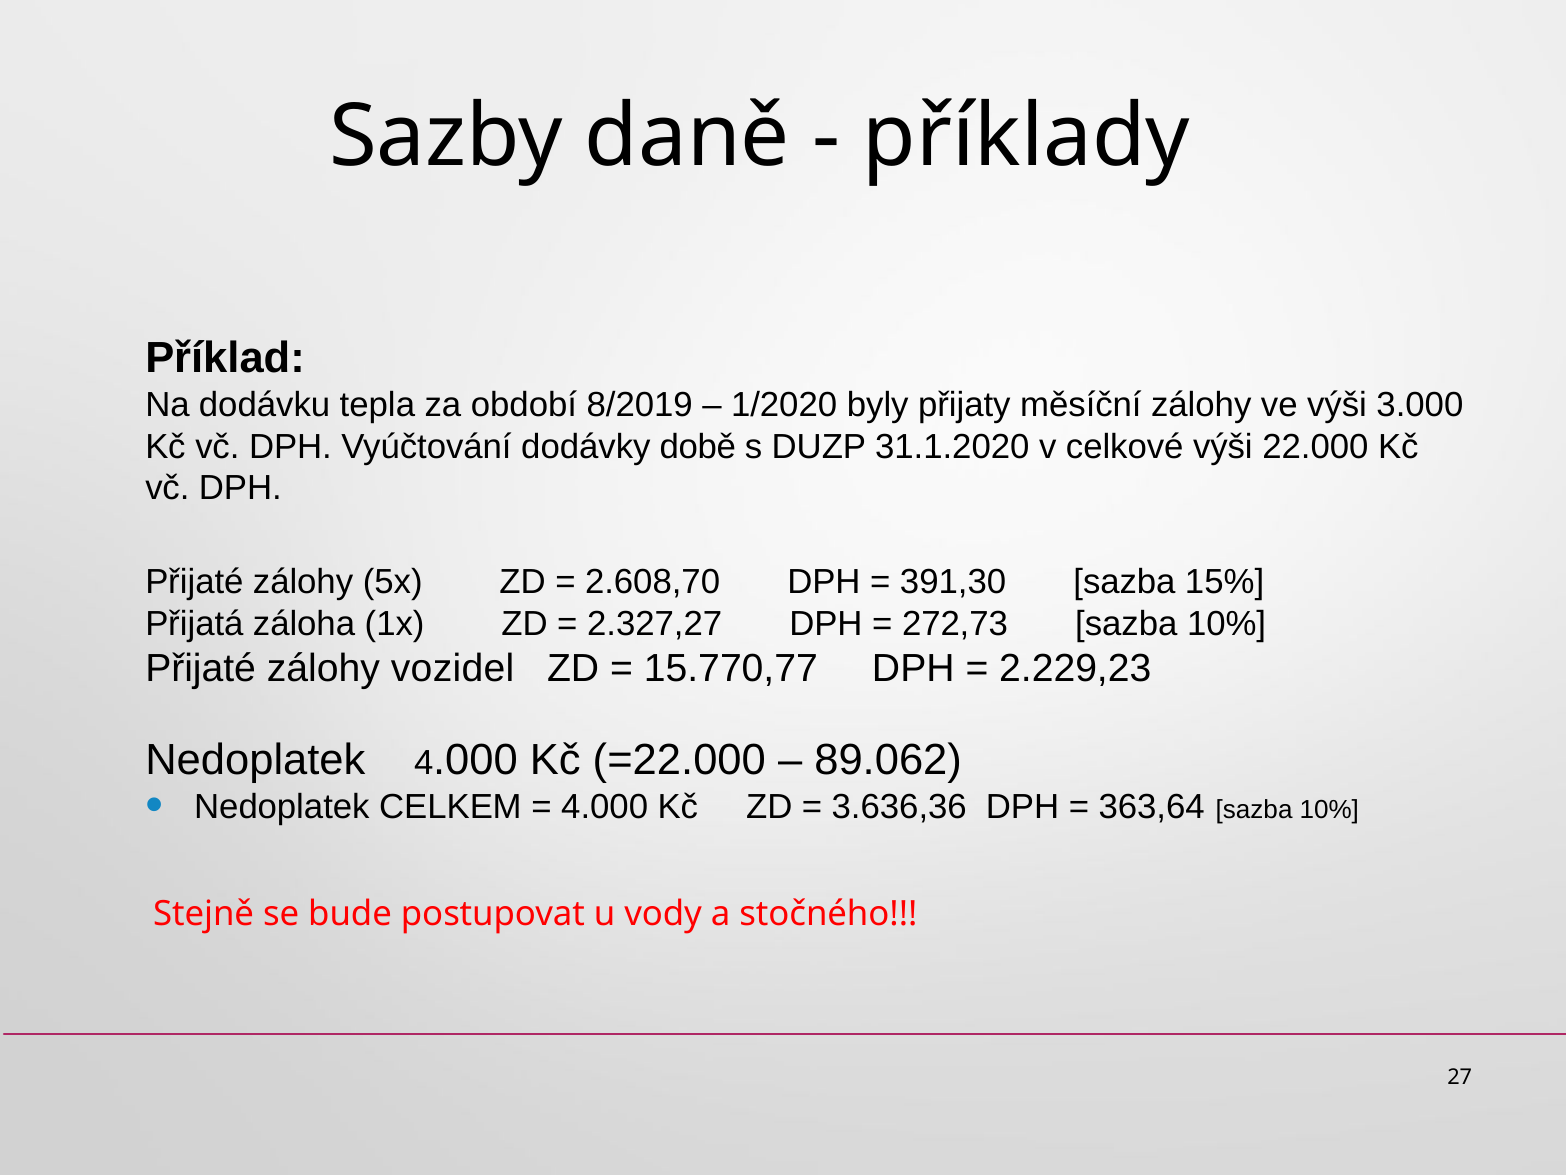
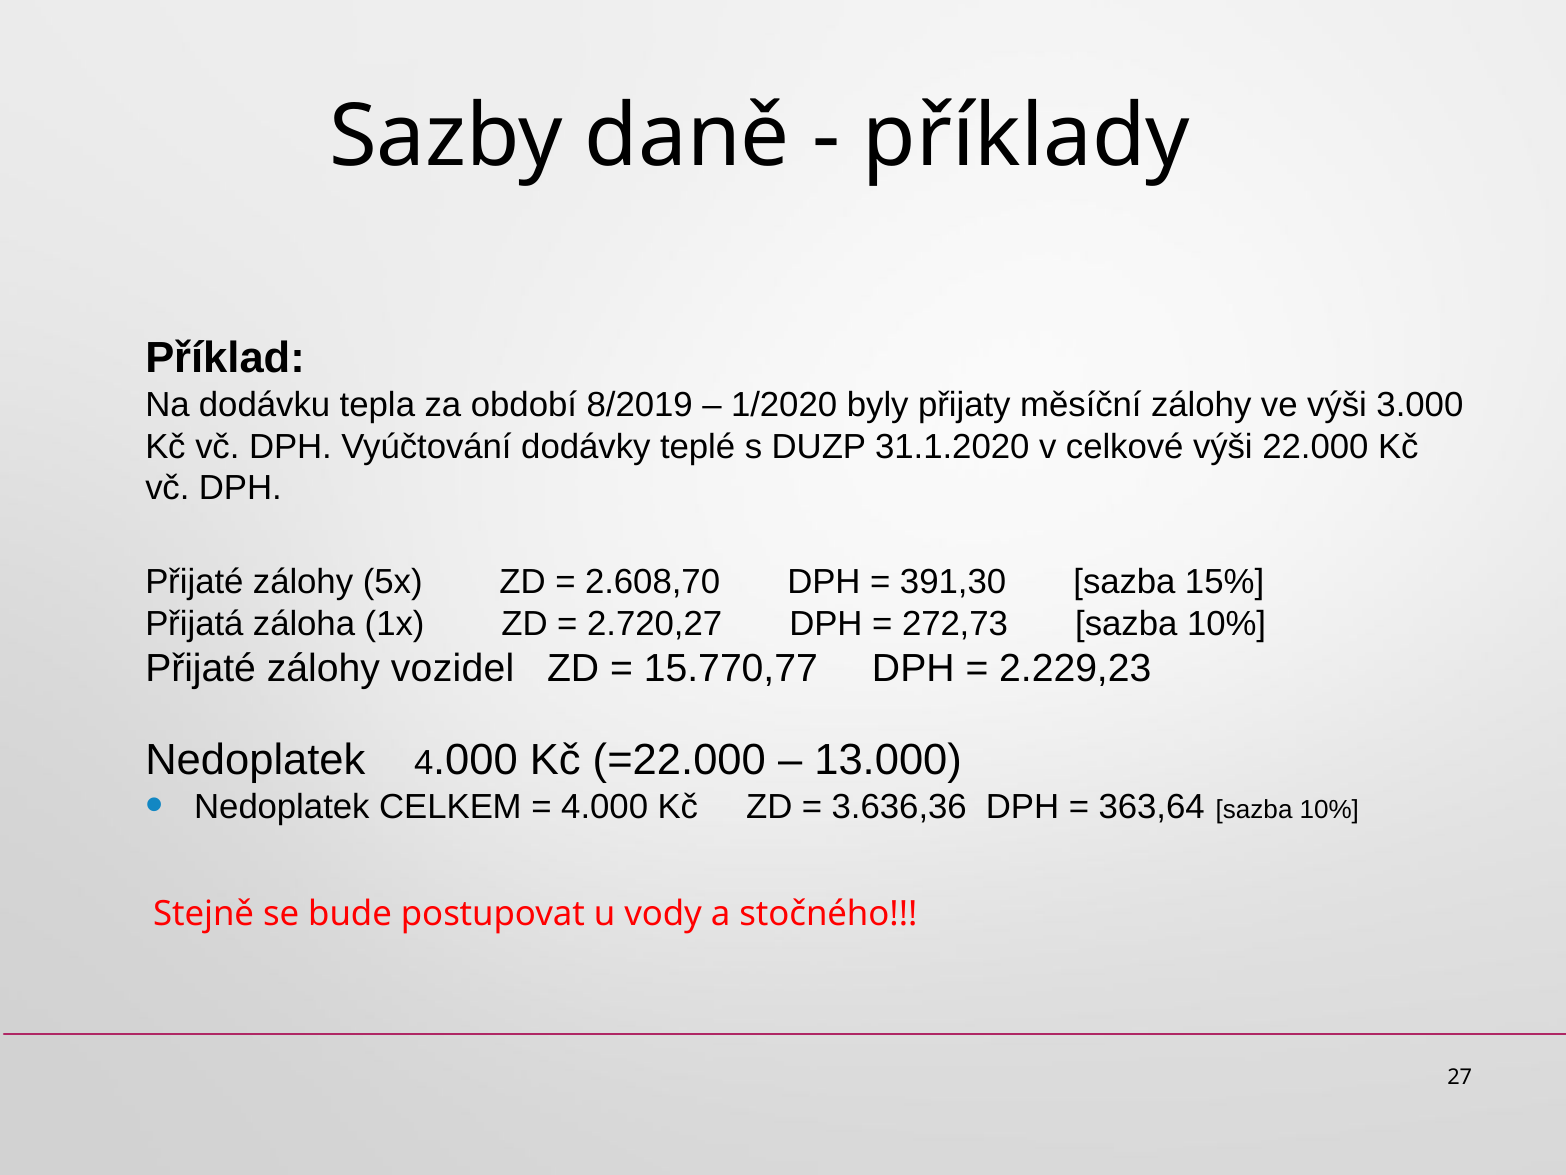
době: době -> teplé
2.327,27: 2.327,27 -> 2.720,27
89.062: 89.062 -> 13.000
